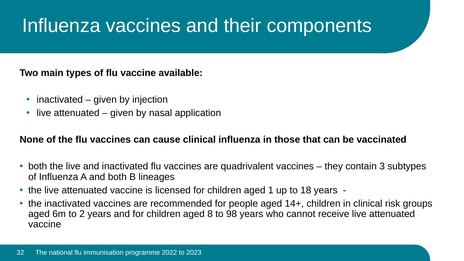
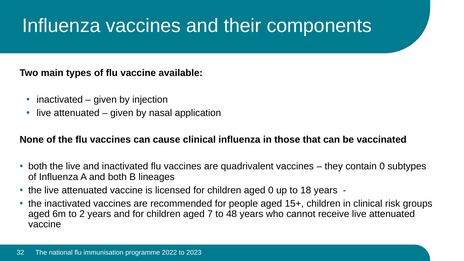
contain 3: 3 -> 0
aged 1: 1 -> 0
14+: 14+ -> 15+
8: 8 -> 7
98: 98 -> 48
